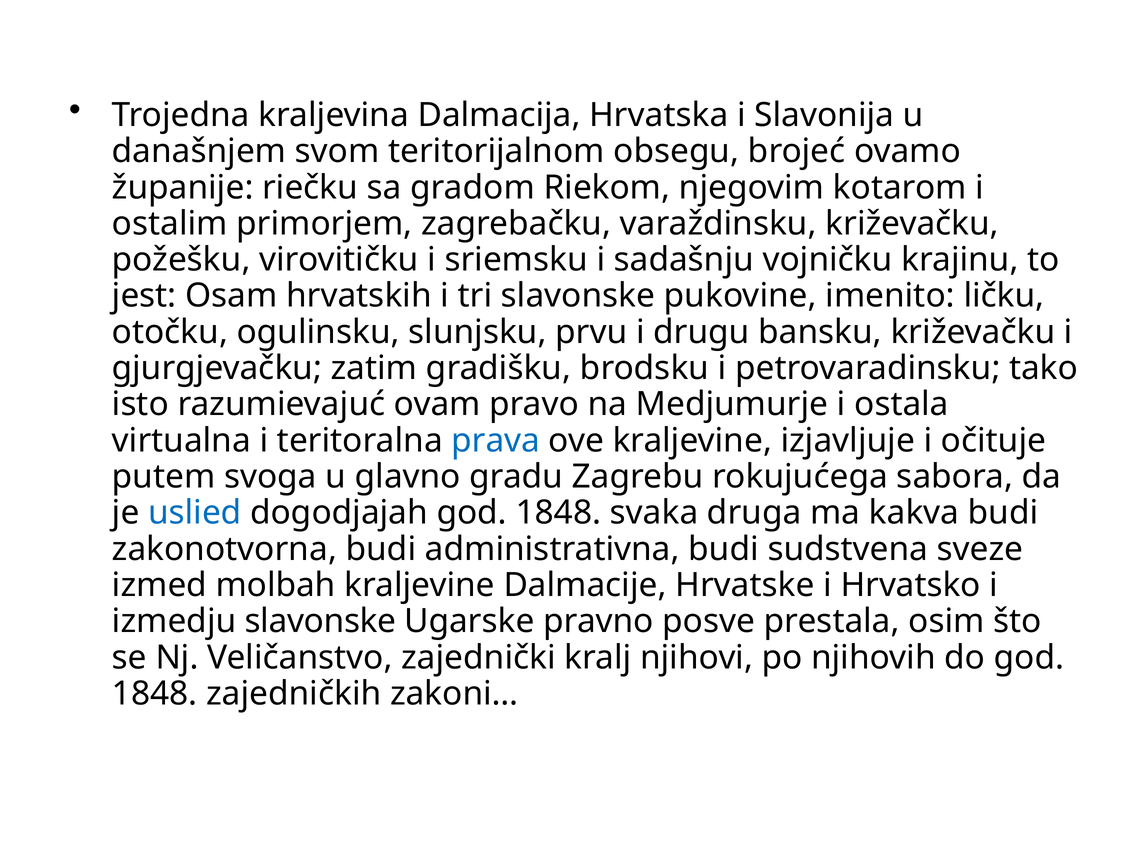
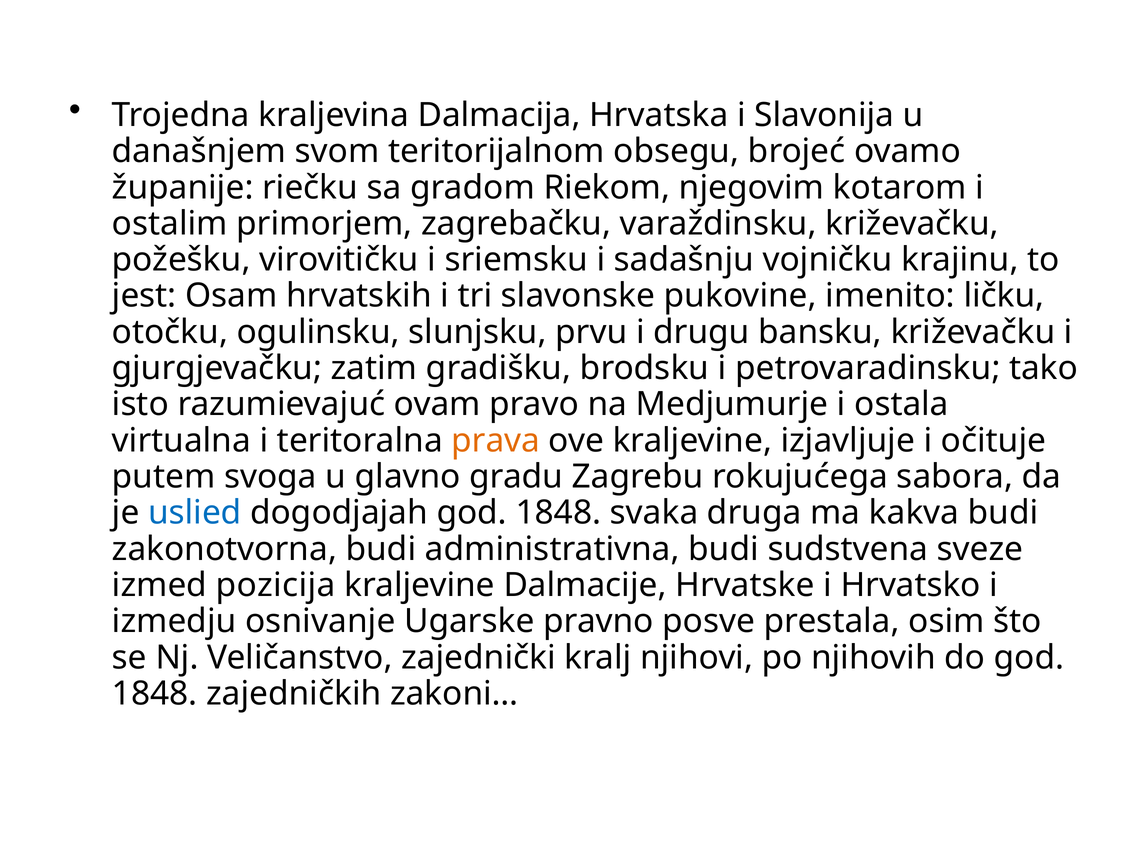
prava colour: blue -> orange
molbah: molbah -> pozicija
izmedju slavonske: slavonske -> osnivanje
